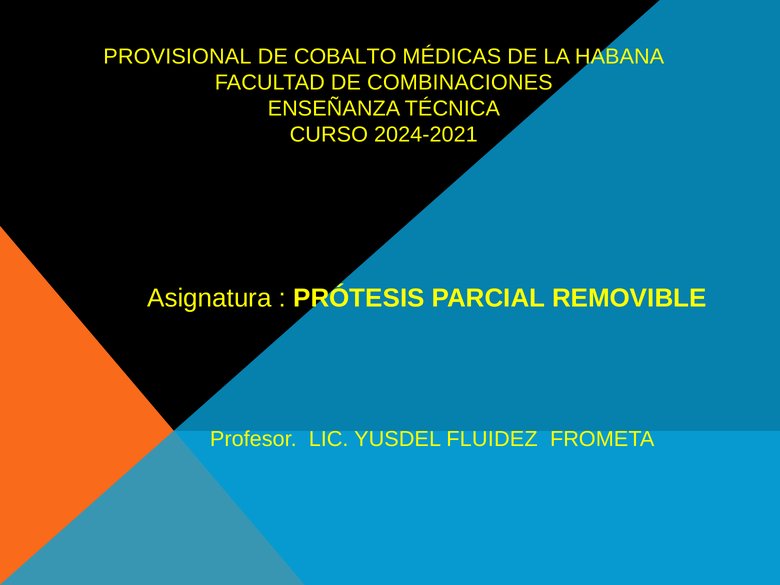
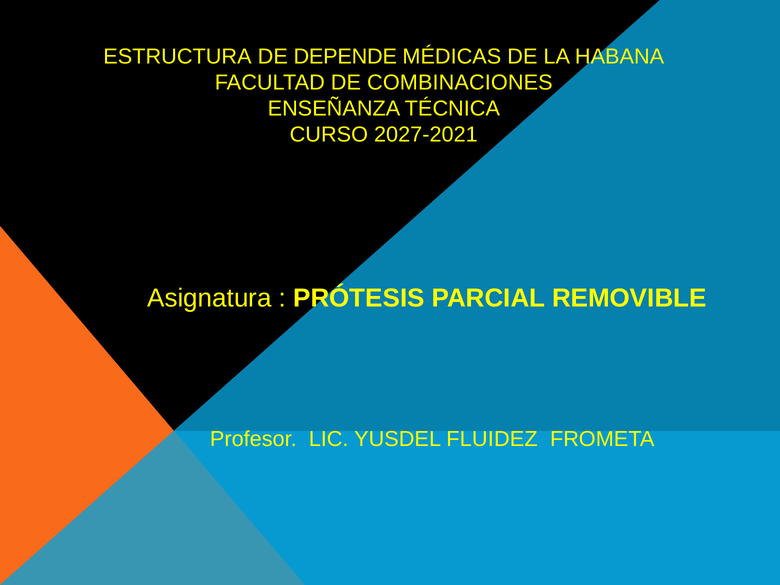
PROVISIONAL: PROVISIONAL -> ESTRUCTURA
COBALTO: COBALTO -> DEPENDE
2024-2021: 2024-2021 -> 2027-2021
